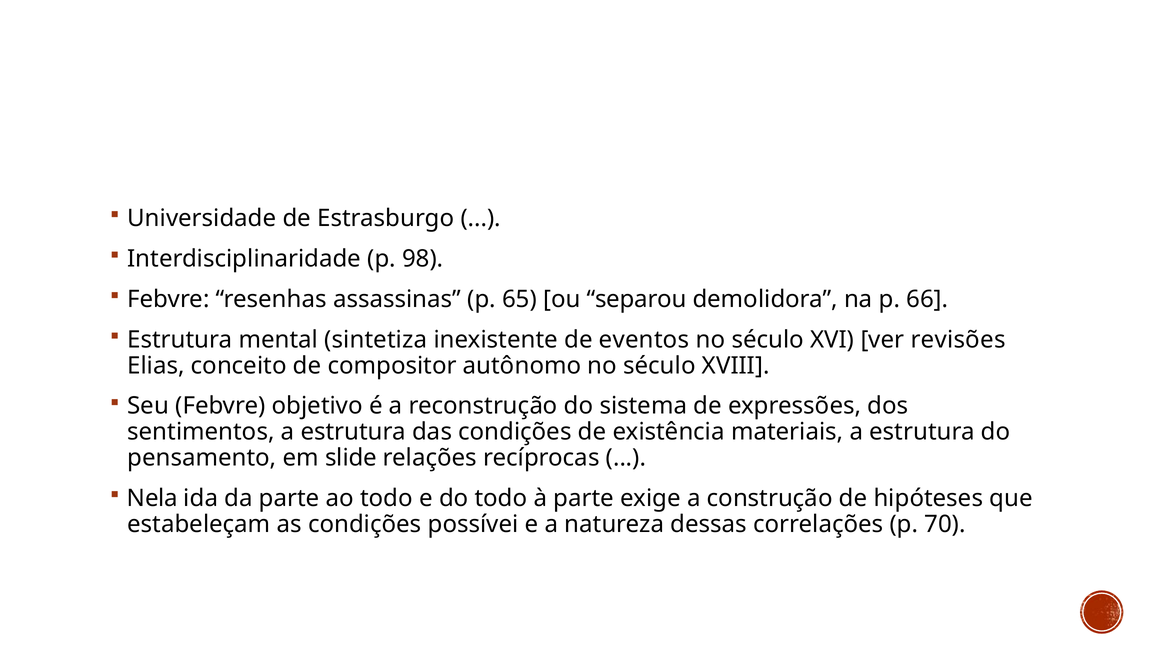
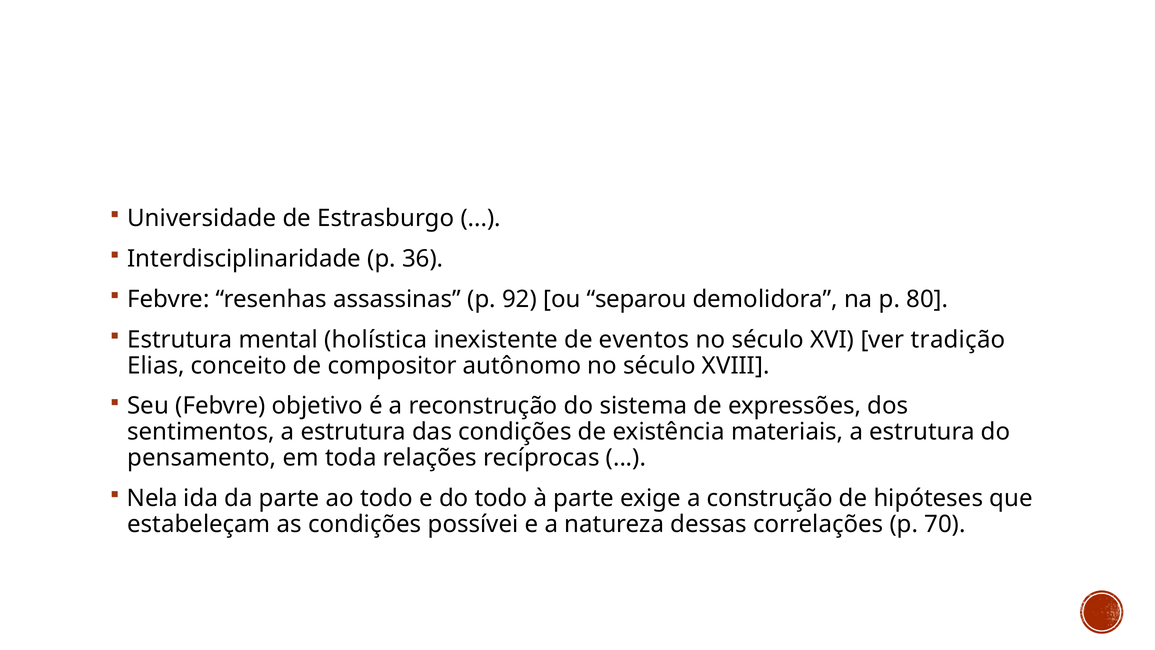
98: 98 -> 36
65: 65 -> 92
66: 66 -> 80
sintetiza: sintetiza -> holística
revisões: revisões -> tradição
slide: slide -> toda
